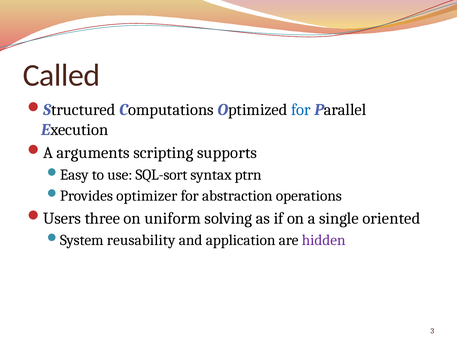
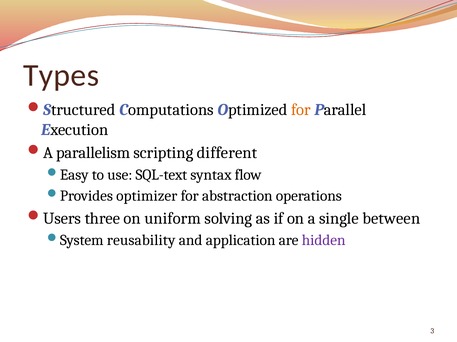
Called: Called -> Types
for at (301, 110) colour: blue -> orange
arguments: arguments -> parallelism
supports: supports -> different
SQL-sort: SQL-sort -> SQL-text
ptrn: ptrn -> flow
oriented: oriented -> between
